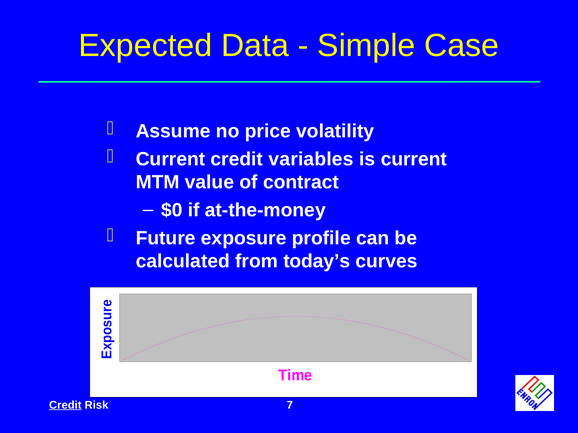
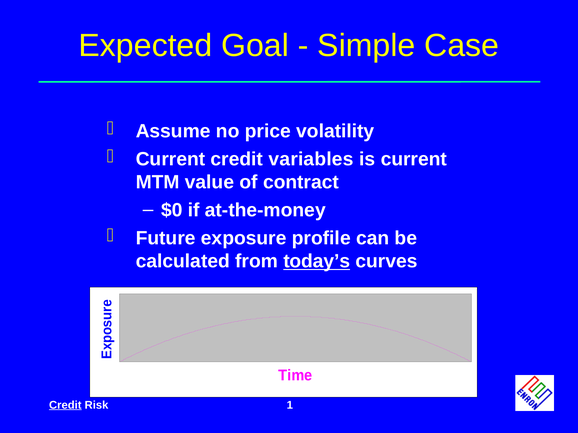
Data: Data -> Goal
today’s underline: none -> present
7: 7 -> 1
